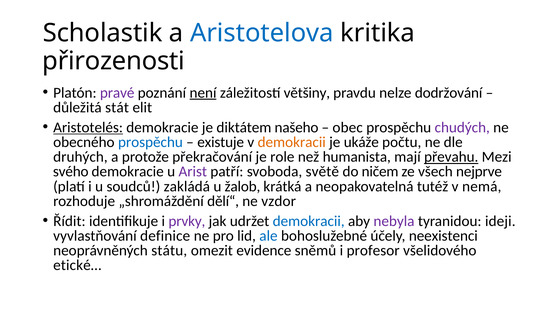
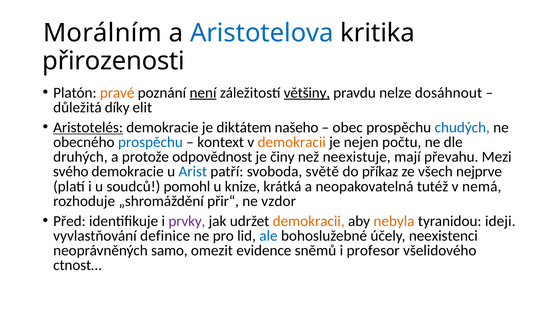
Scholastik: Scholastik -> Morálním
pravé colour: purple -> orange
většiny underline: none -> present
dodržování: dodržování -> dosáhnout
stát: stát -> díky
chudých colour: purple -> blue
existuje: existuje -> kontext
ukáže: ukáže -> nejen
překračování: překračování -> odpovědnost
role: role -> činy
humanista: humanista -> neexistuje
převahu underline: present -> none
Arist colour: purple -> blue
ničem: ničem -> příkaz
zakládá: zakládá -> pomohl
žalob: žalob -> knize
dělí“: dělí“ -> přir“
Řídit: Řídit -> Před
demokracii at (309, 221) colour: blue -> orange
nebyla colour: purple -> orange
státu: státu -> samo
etické…: etické… -> ctnost…
